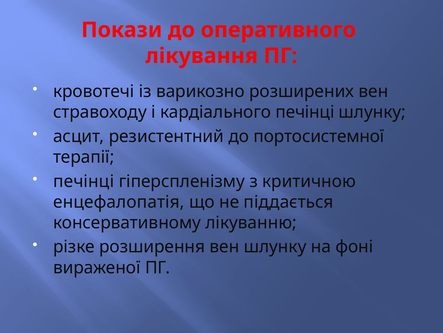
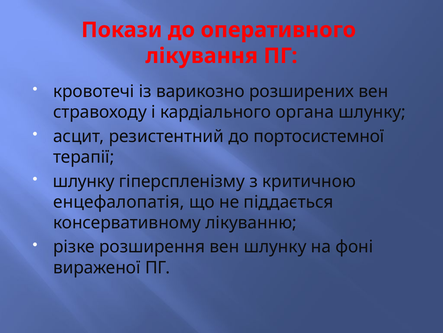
печiнцi: печiнцi -> органа
печінці at (84, 181): печінці -> шлунку
